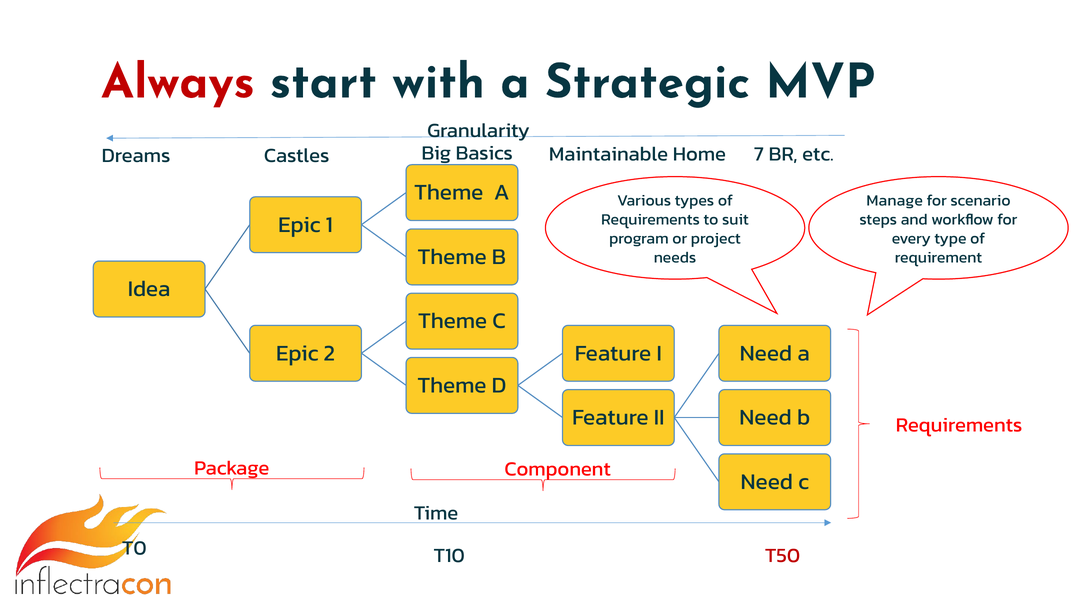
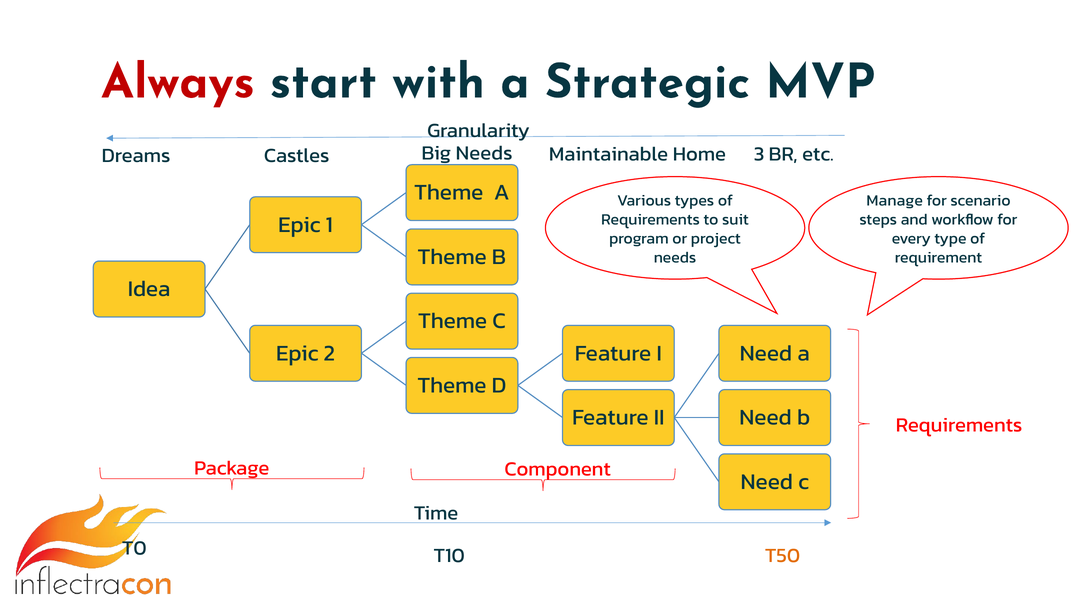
Big Basics: Basics -> Needs
7: 7 -> 3
T50 colour: red -> orange
